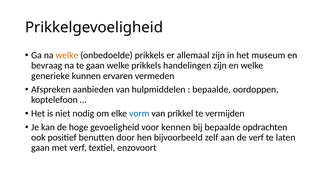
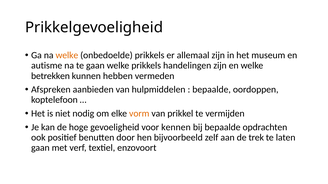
bevraag: bevraag -> autisme
generieke: generieke -> betrekken
ervaren: ervaren -> hebben
vorm colour: blue -> orange
de verf: verf -> trek
